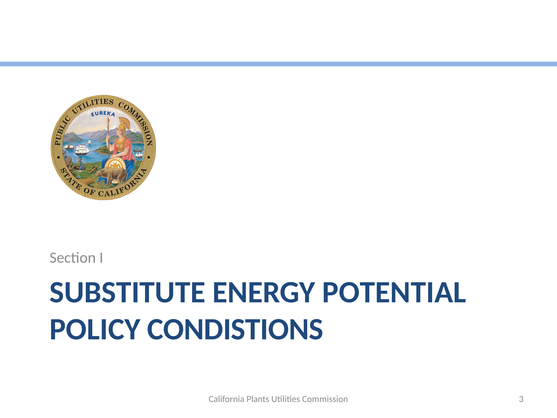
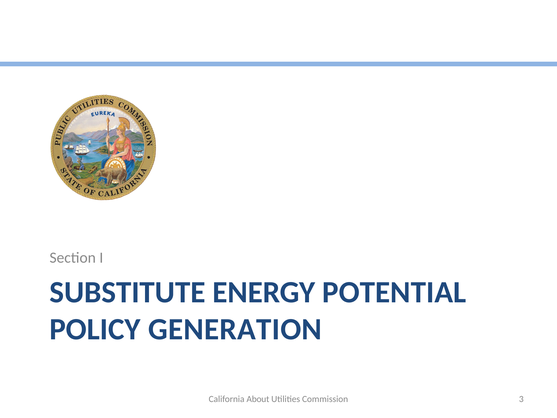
CONDISTIONS: CONDISTIONS -> GENERATION
Plants: Plants -> About
